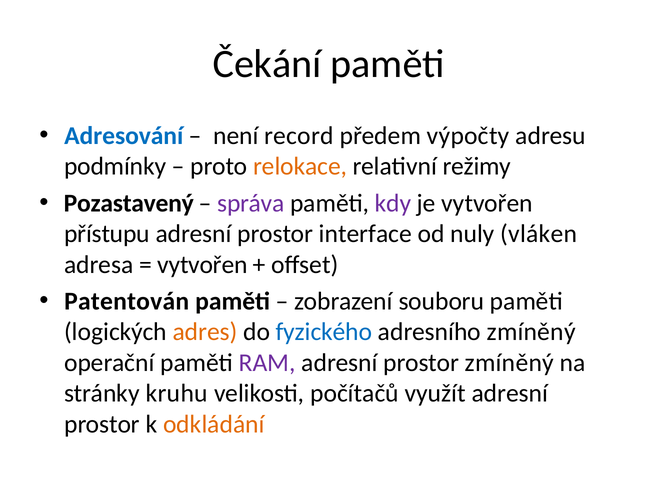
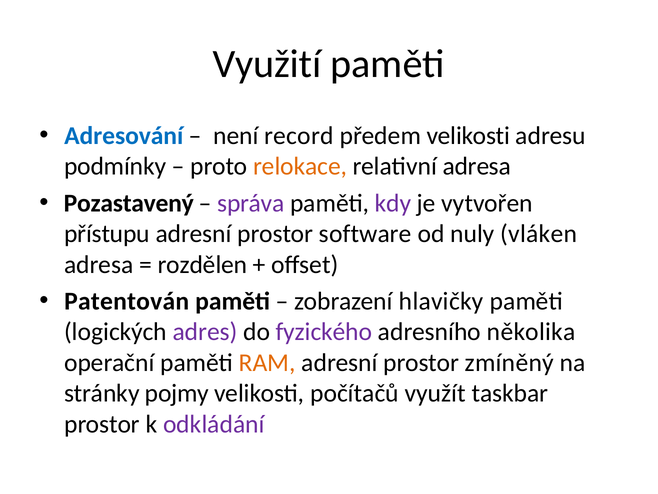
Čekání: Čekání -> Využití
předem výpočty: výpočty -> velikosti
relativní režimy: režimy -> adresa
interface: interface -> software
vytvořen at (202, 264): vytvořen -> rozdělen
souboru: souboru -> hlavičky
adres colour: orange -> purple
fyzického colour: blue -> purple
adresního zmíněný: zmíněný -> několika
RAM colour: purple -> orange
kruhu: kruhu -> pojmy
využít adresní: adresní -> taskbar
odkládání colour: orange -> purple
